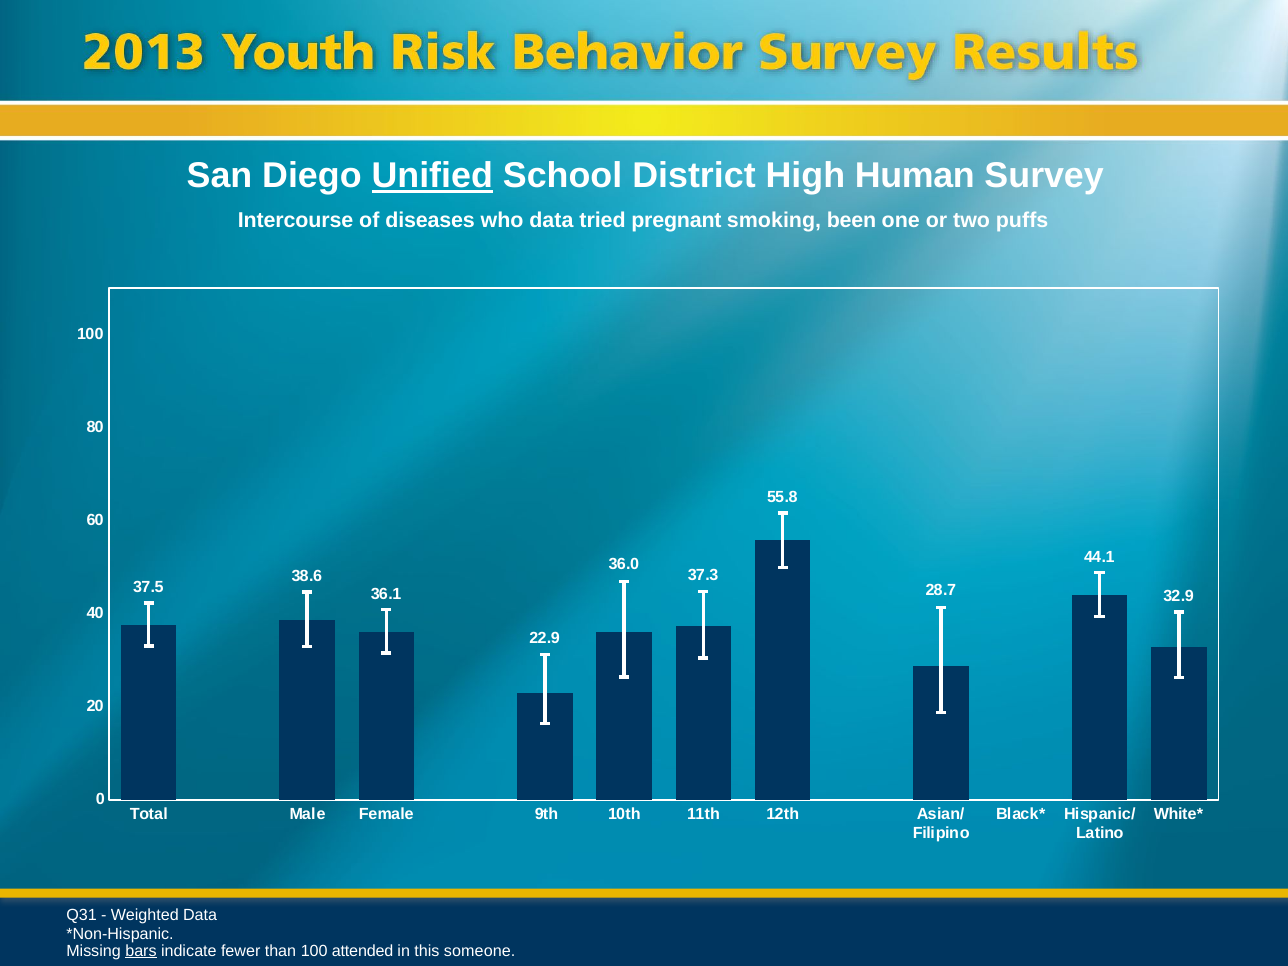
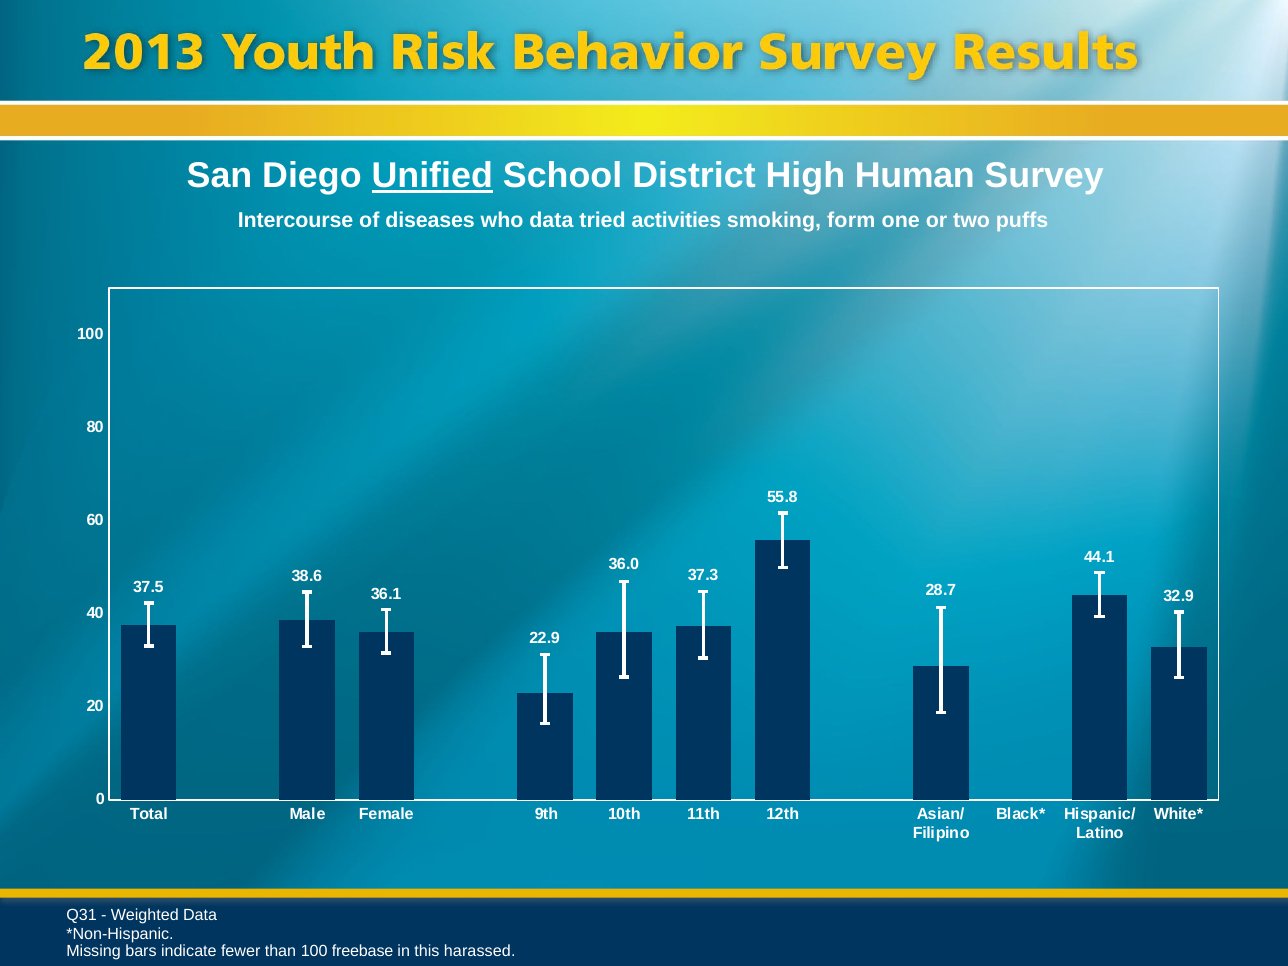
pregnant: pregnant -> activities
been: been -> form
bars underline: present -> none
attended: attended -> freebase
someone: someone -> harassed
